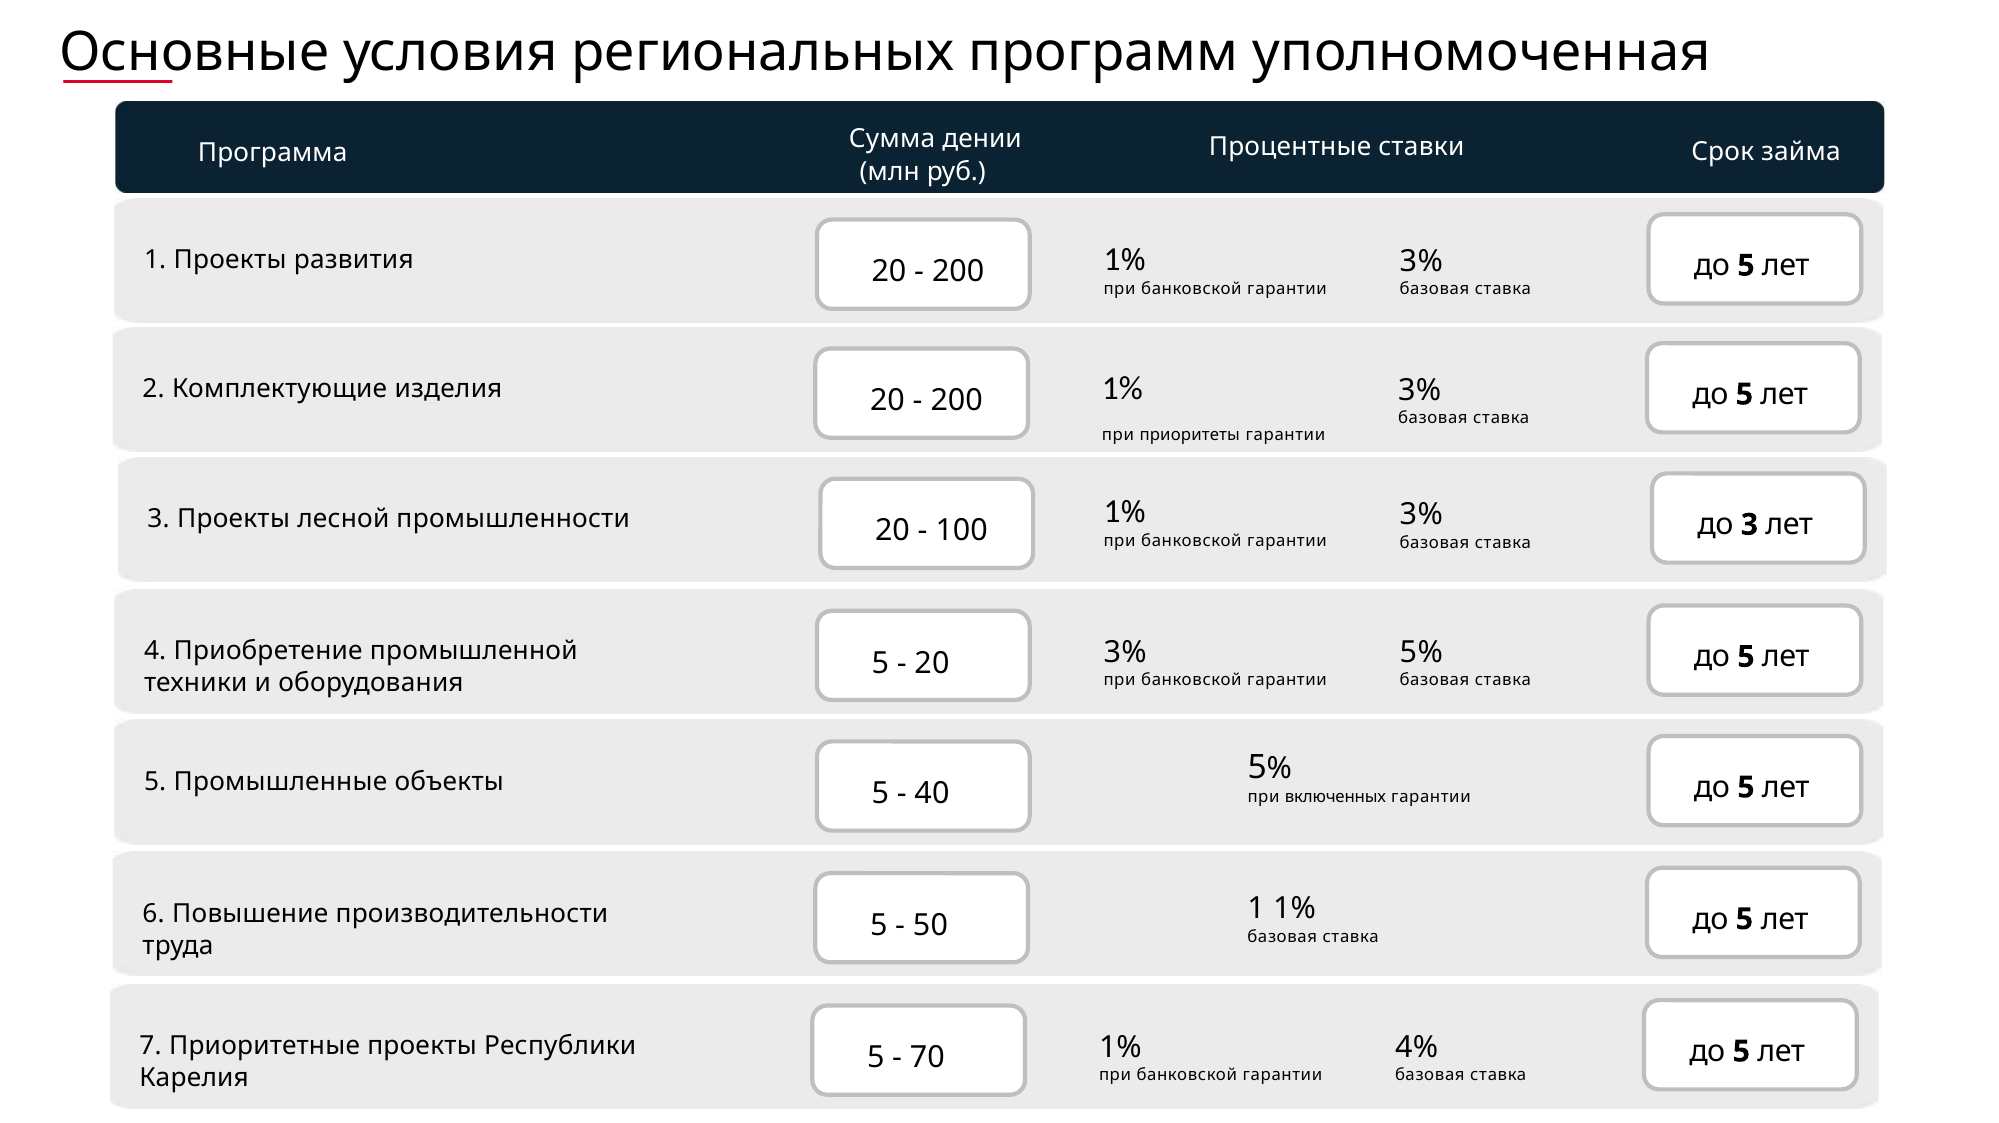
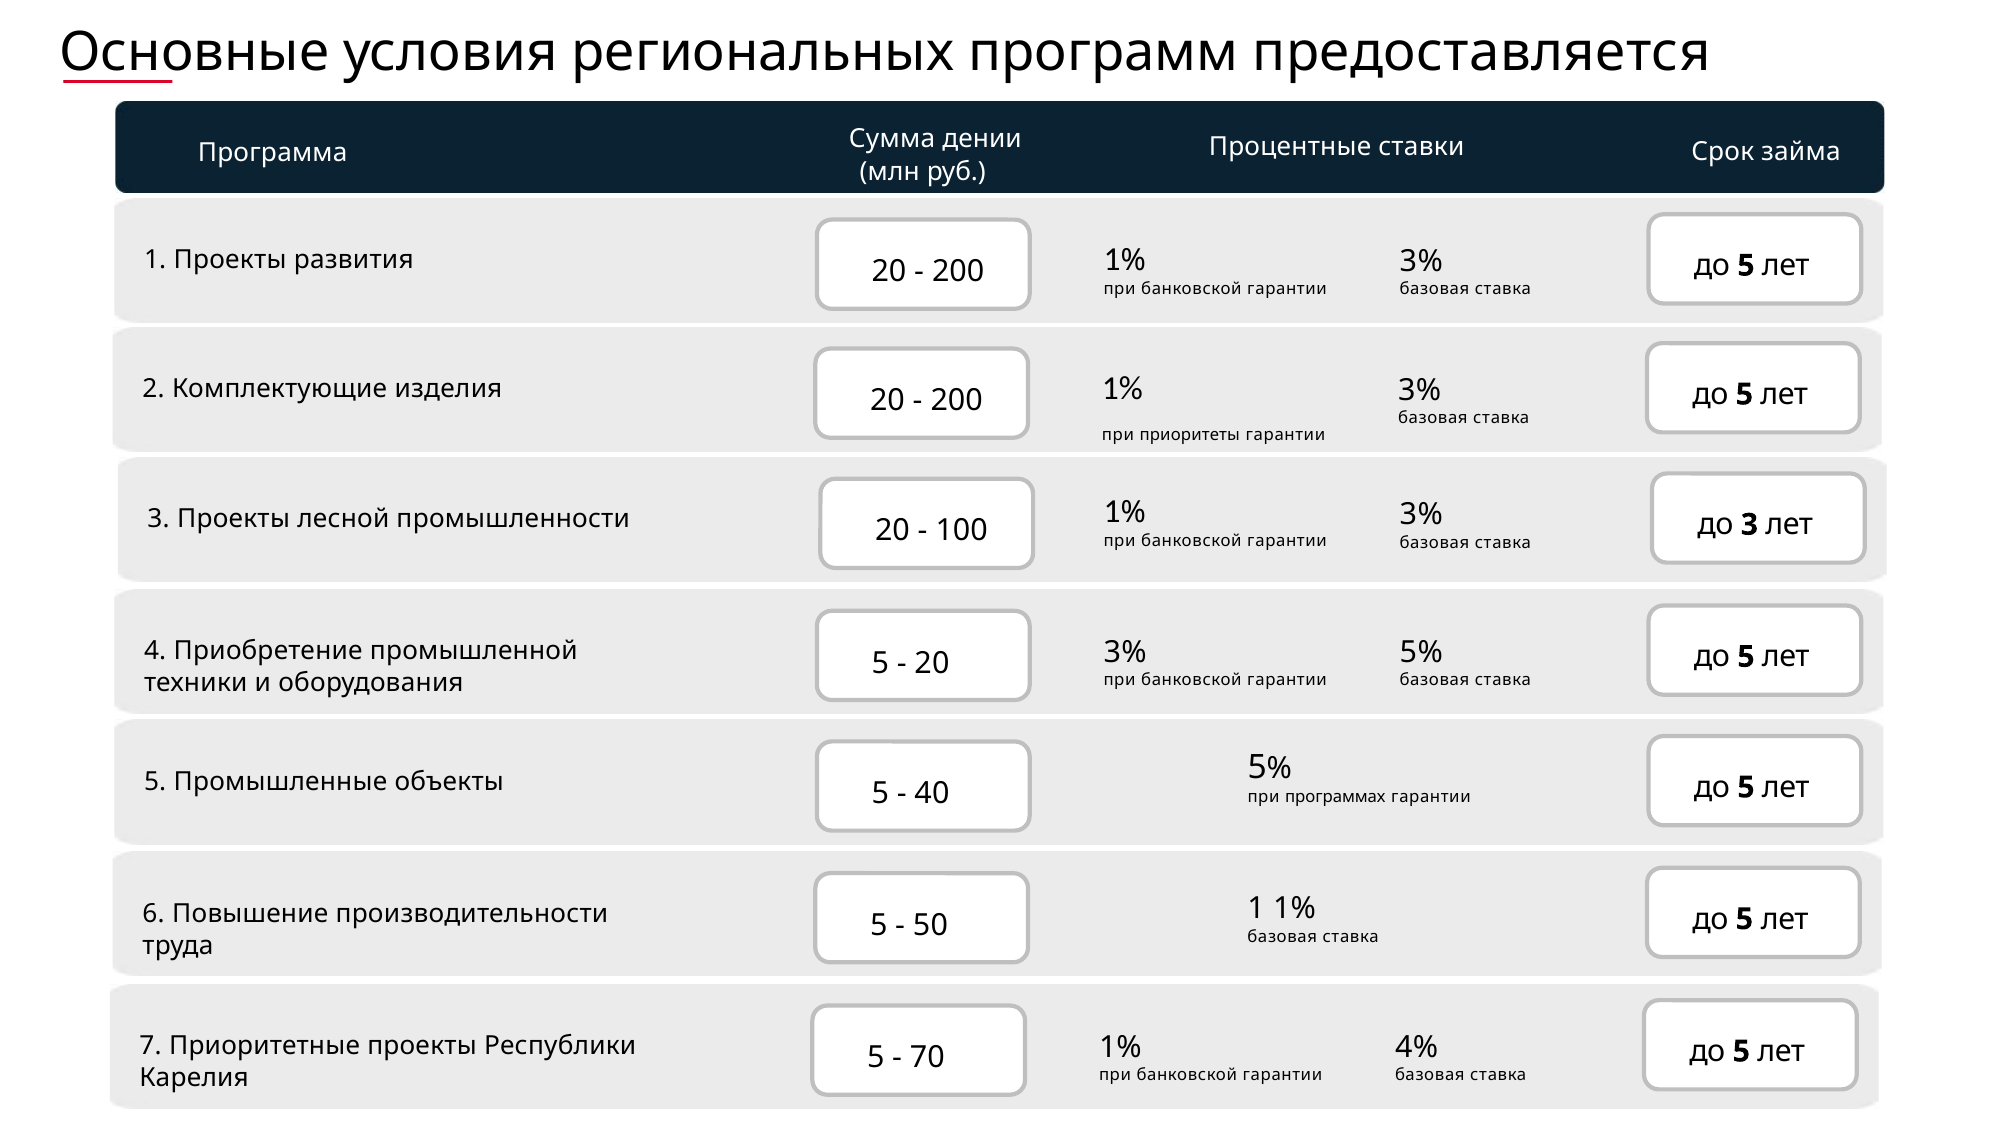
уполномоченная: уполномоченная -> предоставляется
включенных: включенных -> программах
